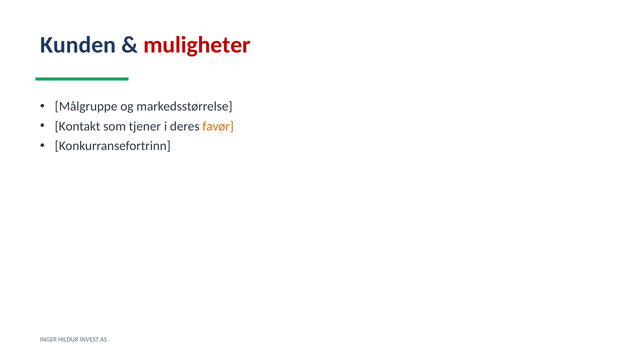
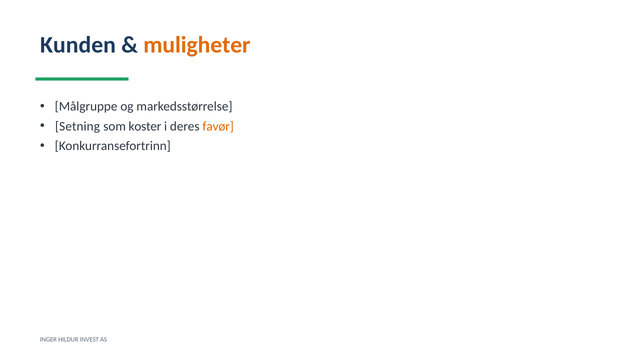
muligheter colour: red -> orange
Kontakt: Kontakt -> Setning
tjener: tjener -> koster
